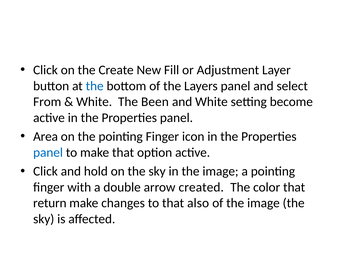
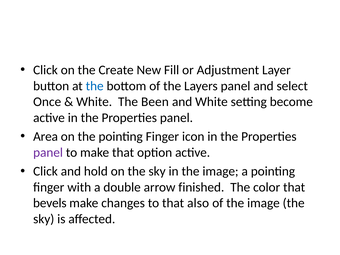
From: From -> Once
panel at (48, 152) colour: blue -> purple
created: created -> finished
return: return -> bevels
